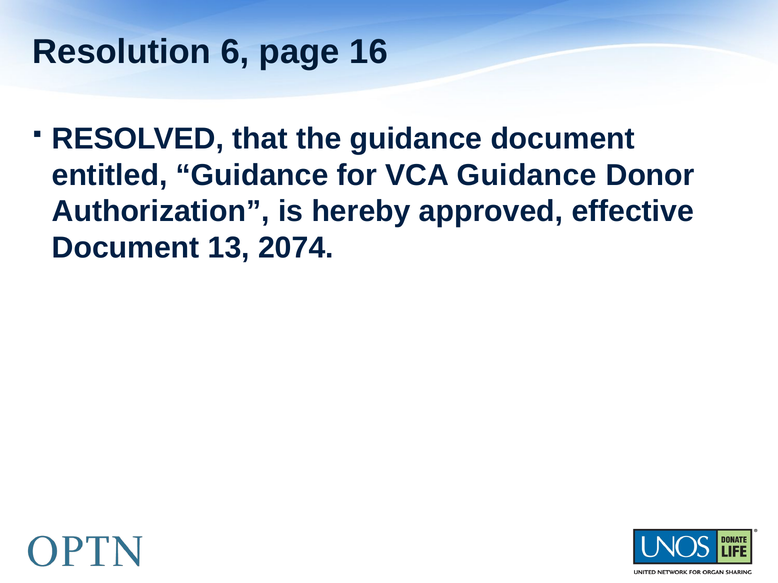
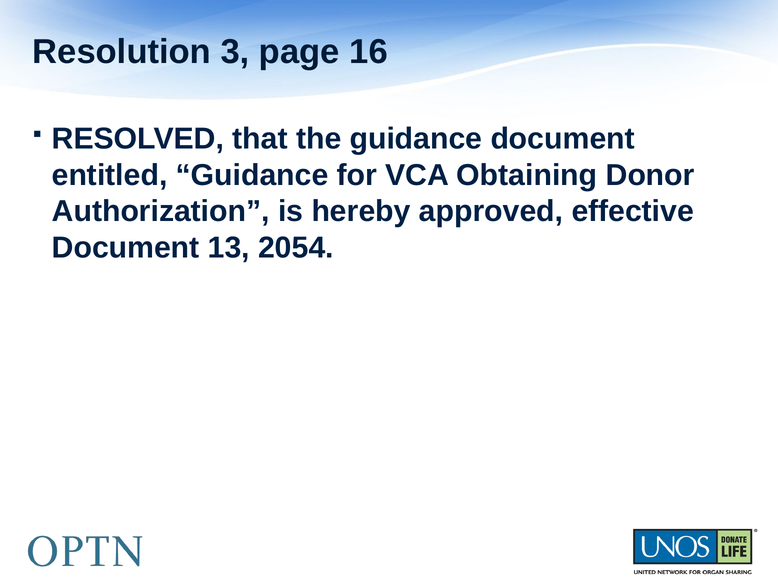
6: 6 -> 3
VCA Guidance: Guidance -> Obtaining
2074: 2074 -> 2054
